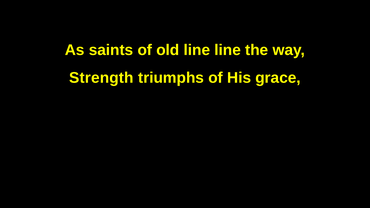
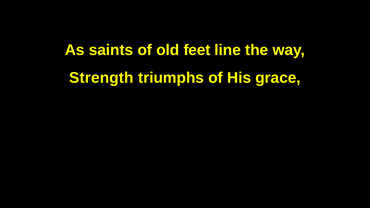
old line: line -> feet
